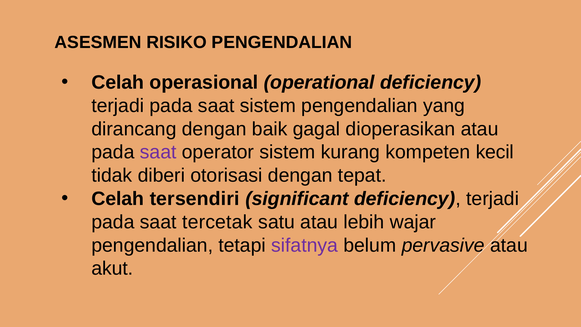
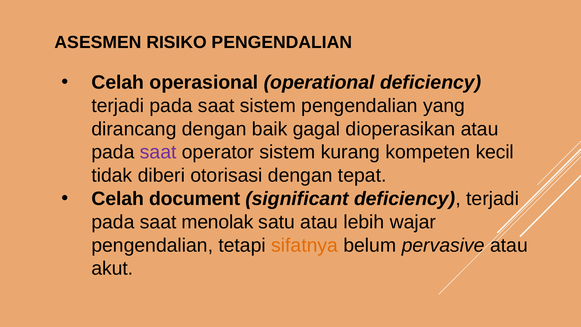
tersendiri: tersendiri -> document
tercetak: tercetak -> menolak
sifatnya colour: purple -> orange
